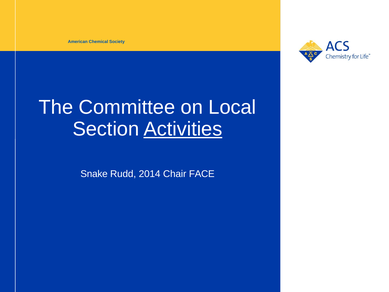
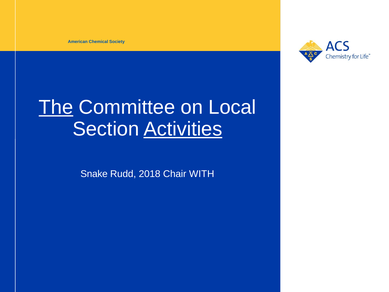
The underline: none -> present
2014: 2014 -> 2018
FACE: FACE -> WITH
